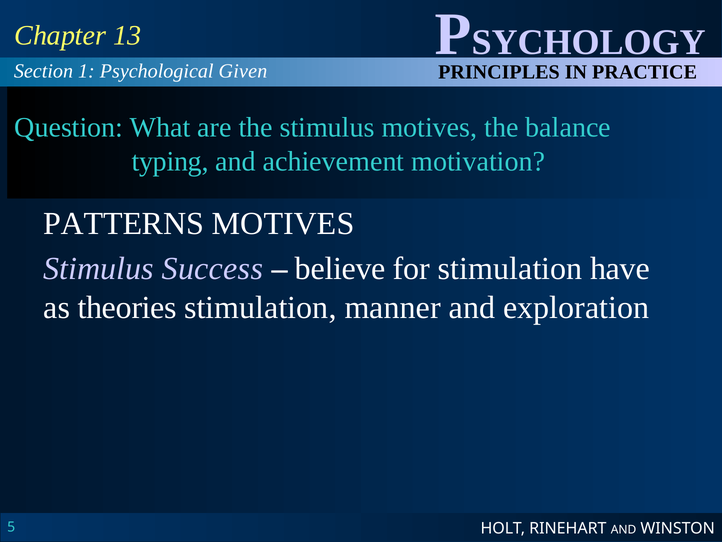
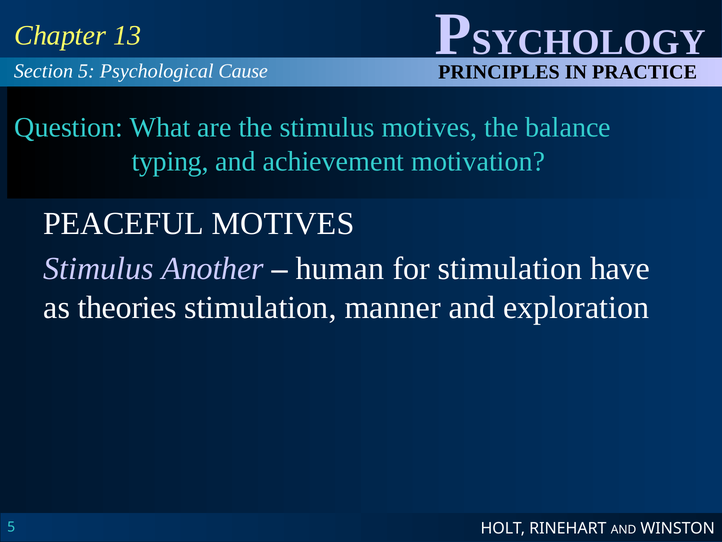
Section 1: 1 -> 5
Given: Given -> Cause
PATTERNS: PATTERNS -> PEACEFUL
Success: Success -> Another
believe: believe -> human
